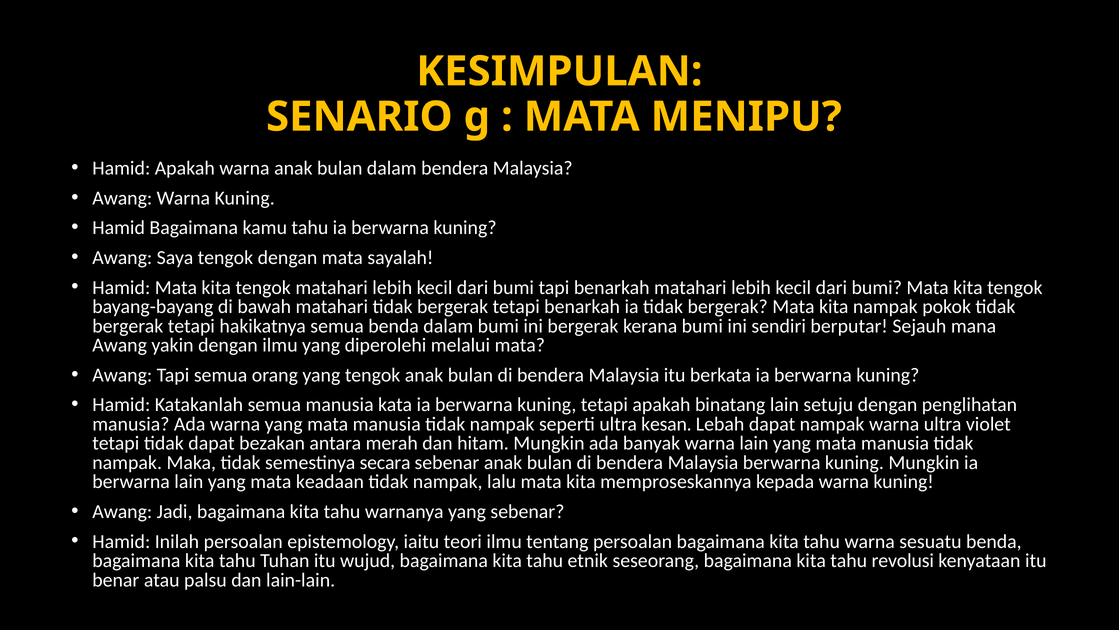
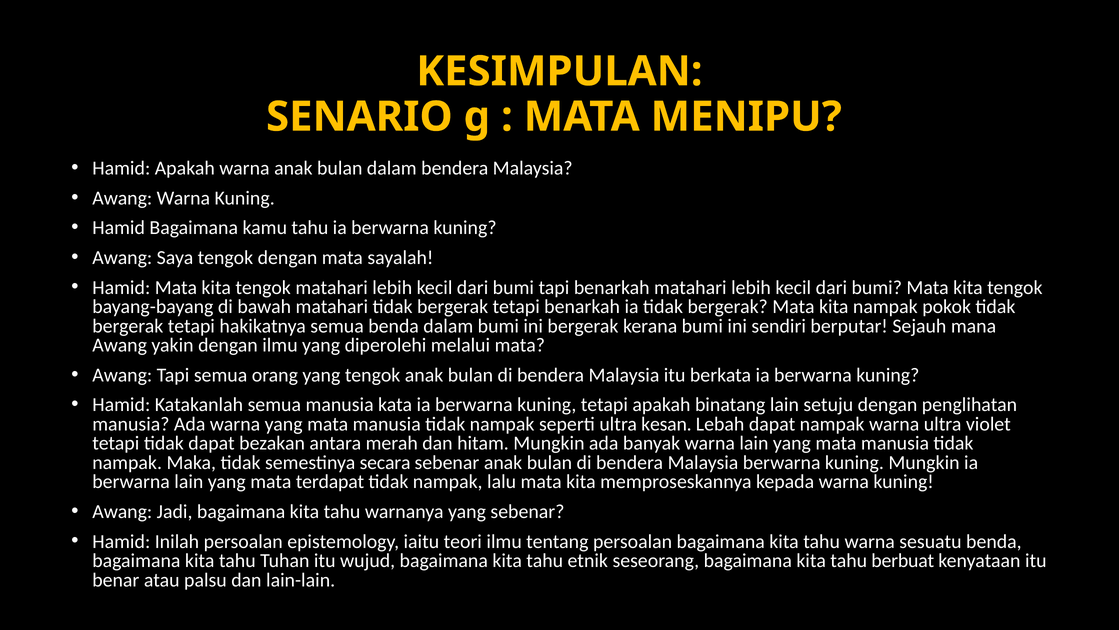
keadaan: keadaan -> terdapat
revolusi: revolusi -> berbuat
